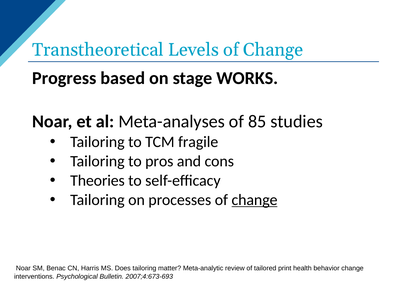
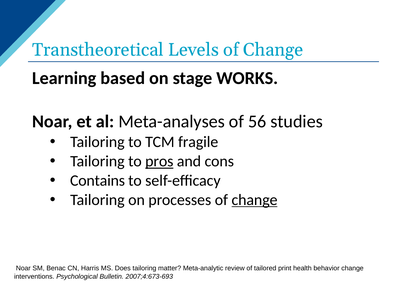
Progress: Progress -> Learning
85: 85 -> 56
pros underline: none -> present
Theories: Theories -> Contains
